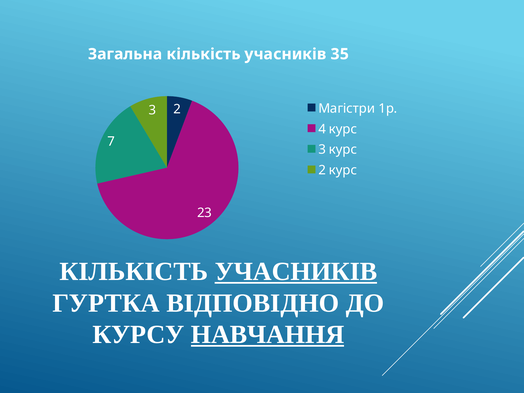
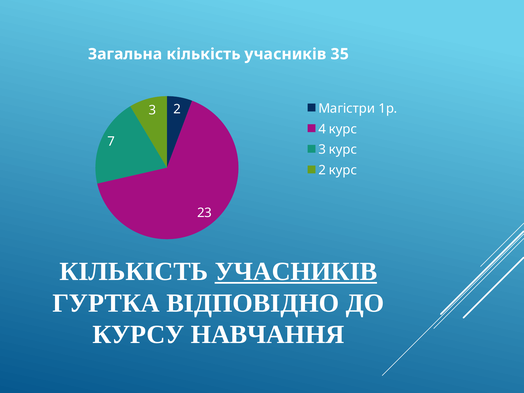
НАВЧАННЯ underline: present -> none
